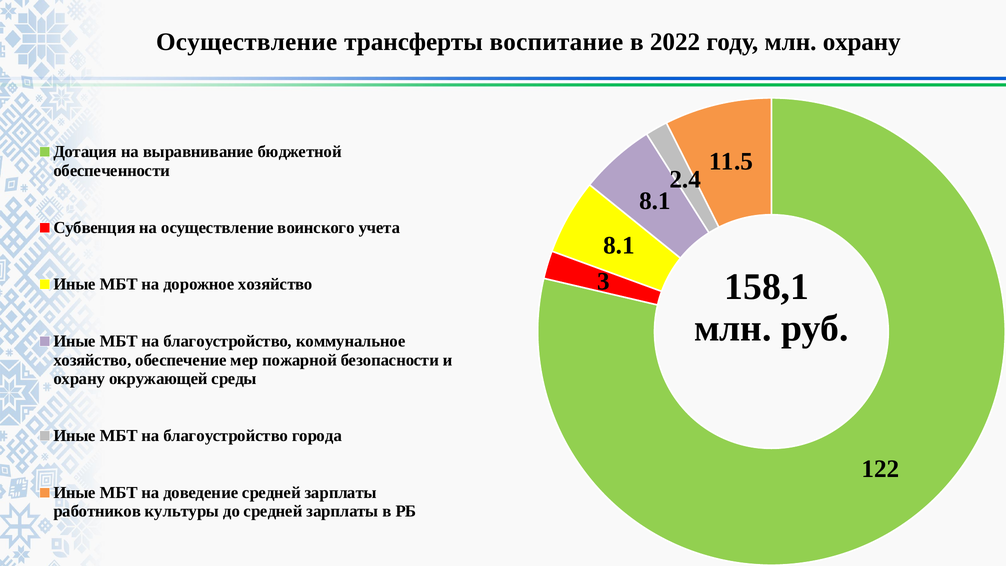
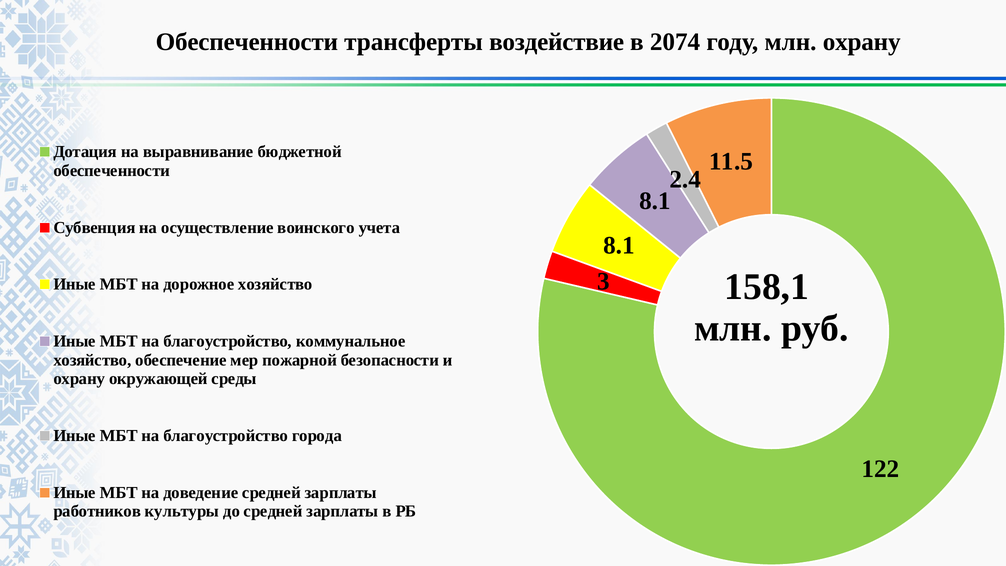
Осуществление at (247, 42): Осуществление -> Обеспеченности
воспитание: воспитание -> воздействие
2022: 2022 -> 2074
